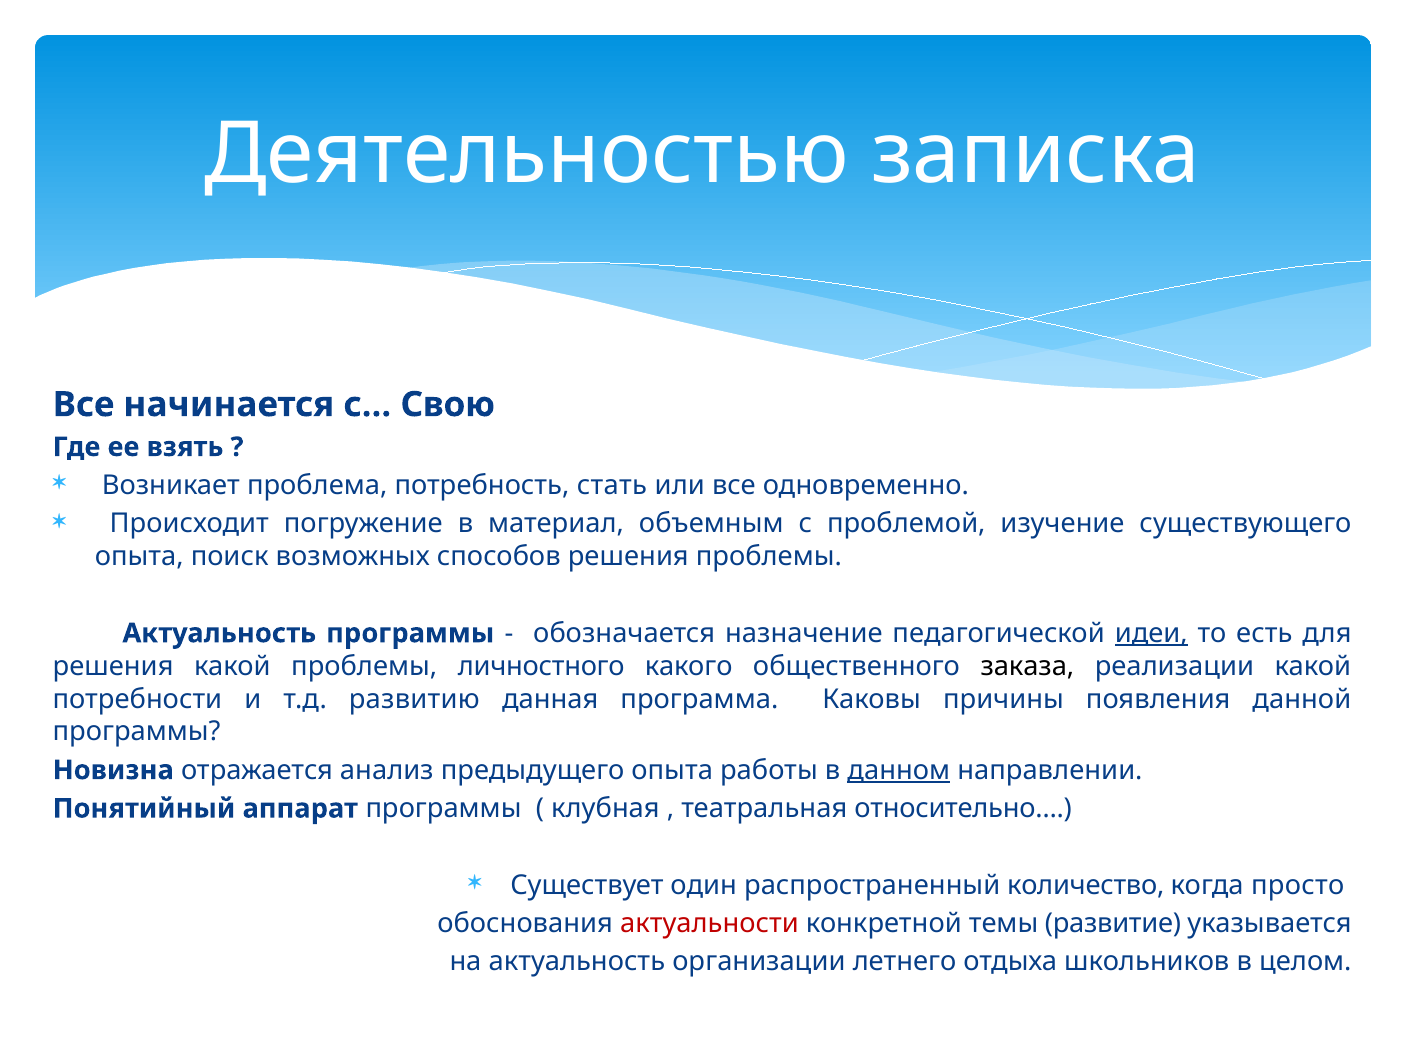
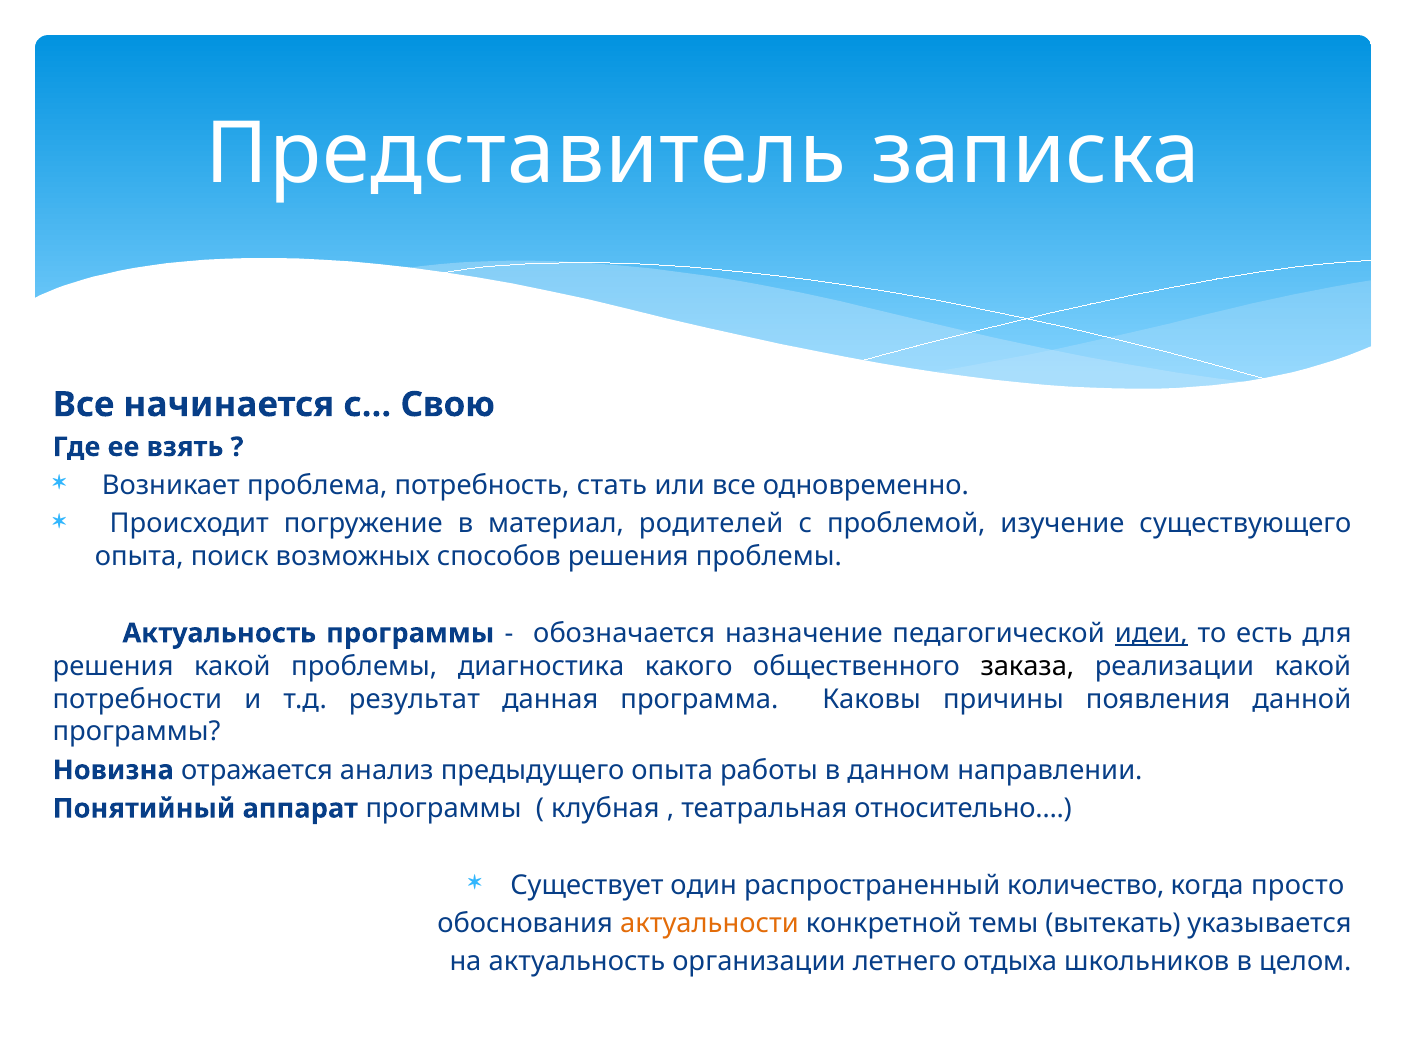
Деятельностью: Деятельностью -> Представитель
объемным: объемным -> родителей
личностного: личностного -> диагностика
развитию: развитию -> результат
данном underline: present -> none
актуальности colour: red -> orange
развитие: развитие -> вытекать
